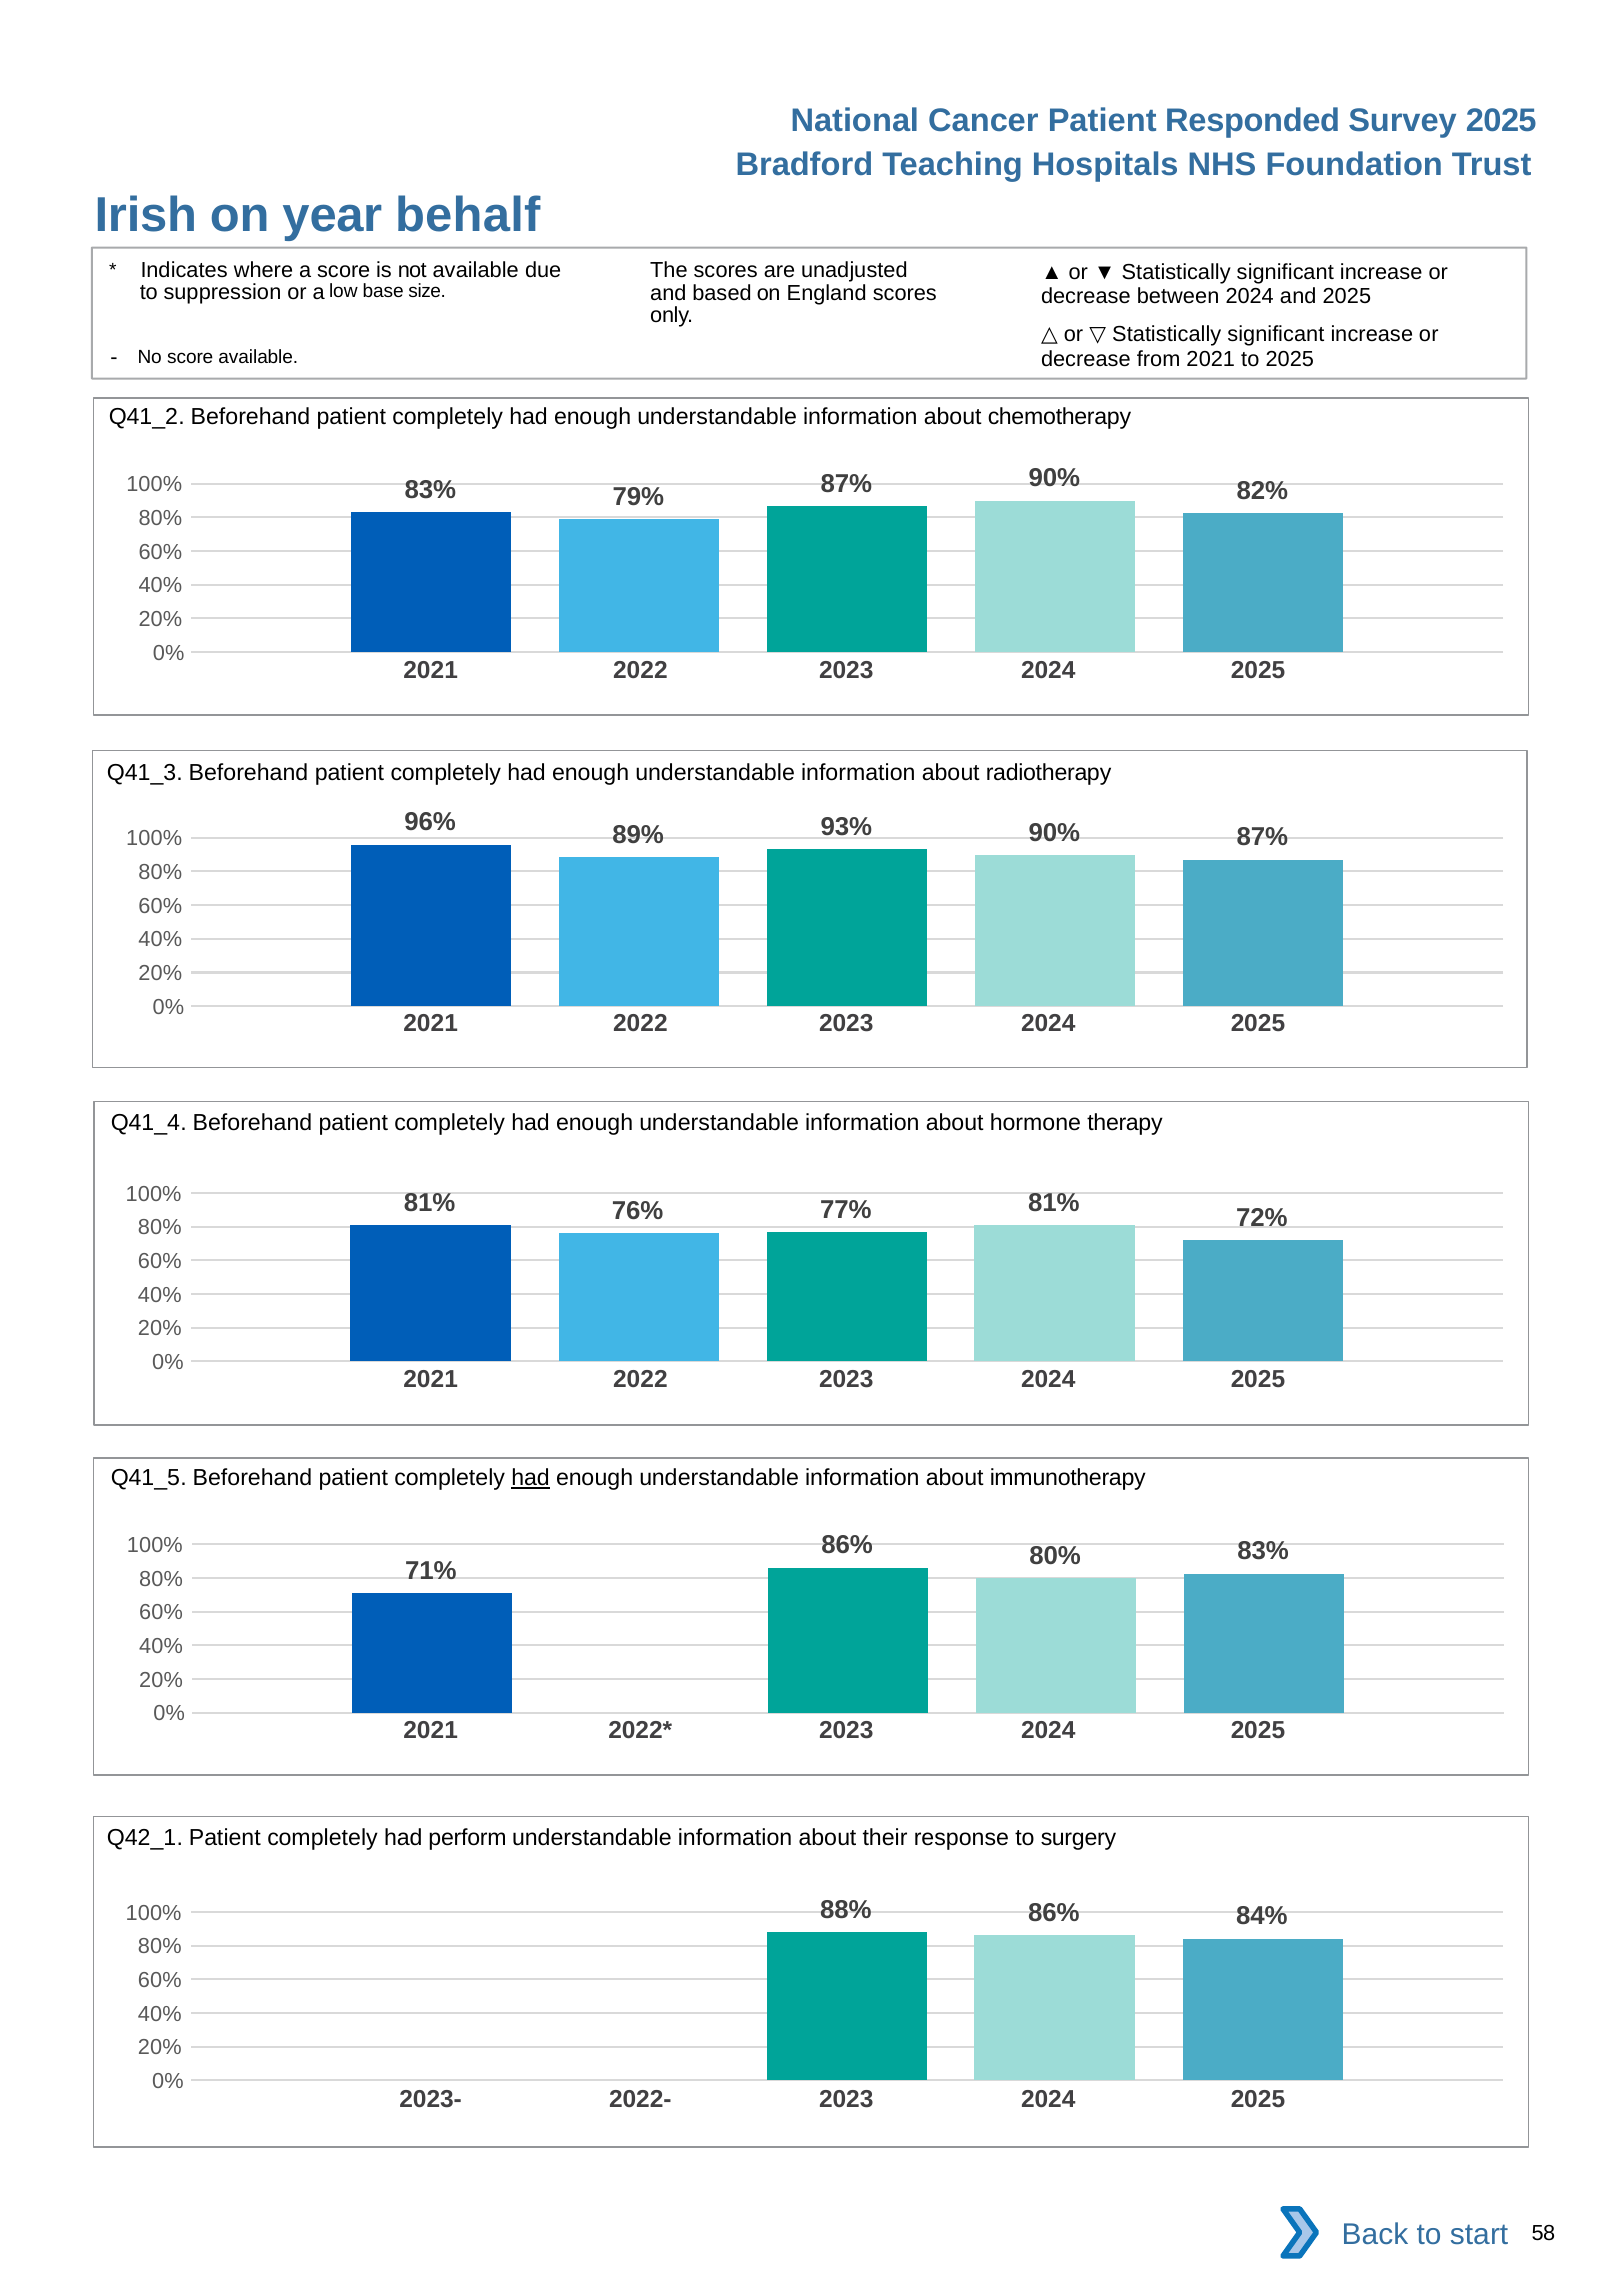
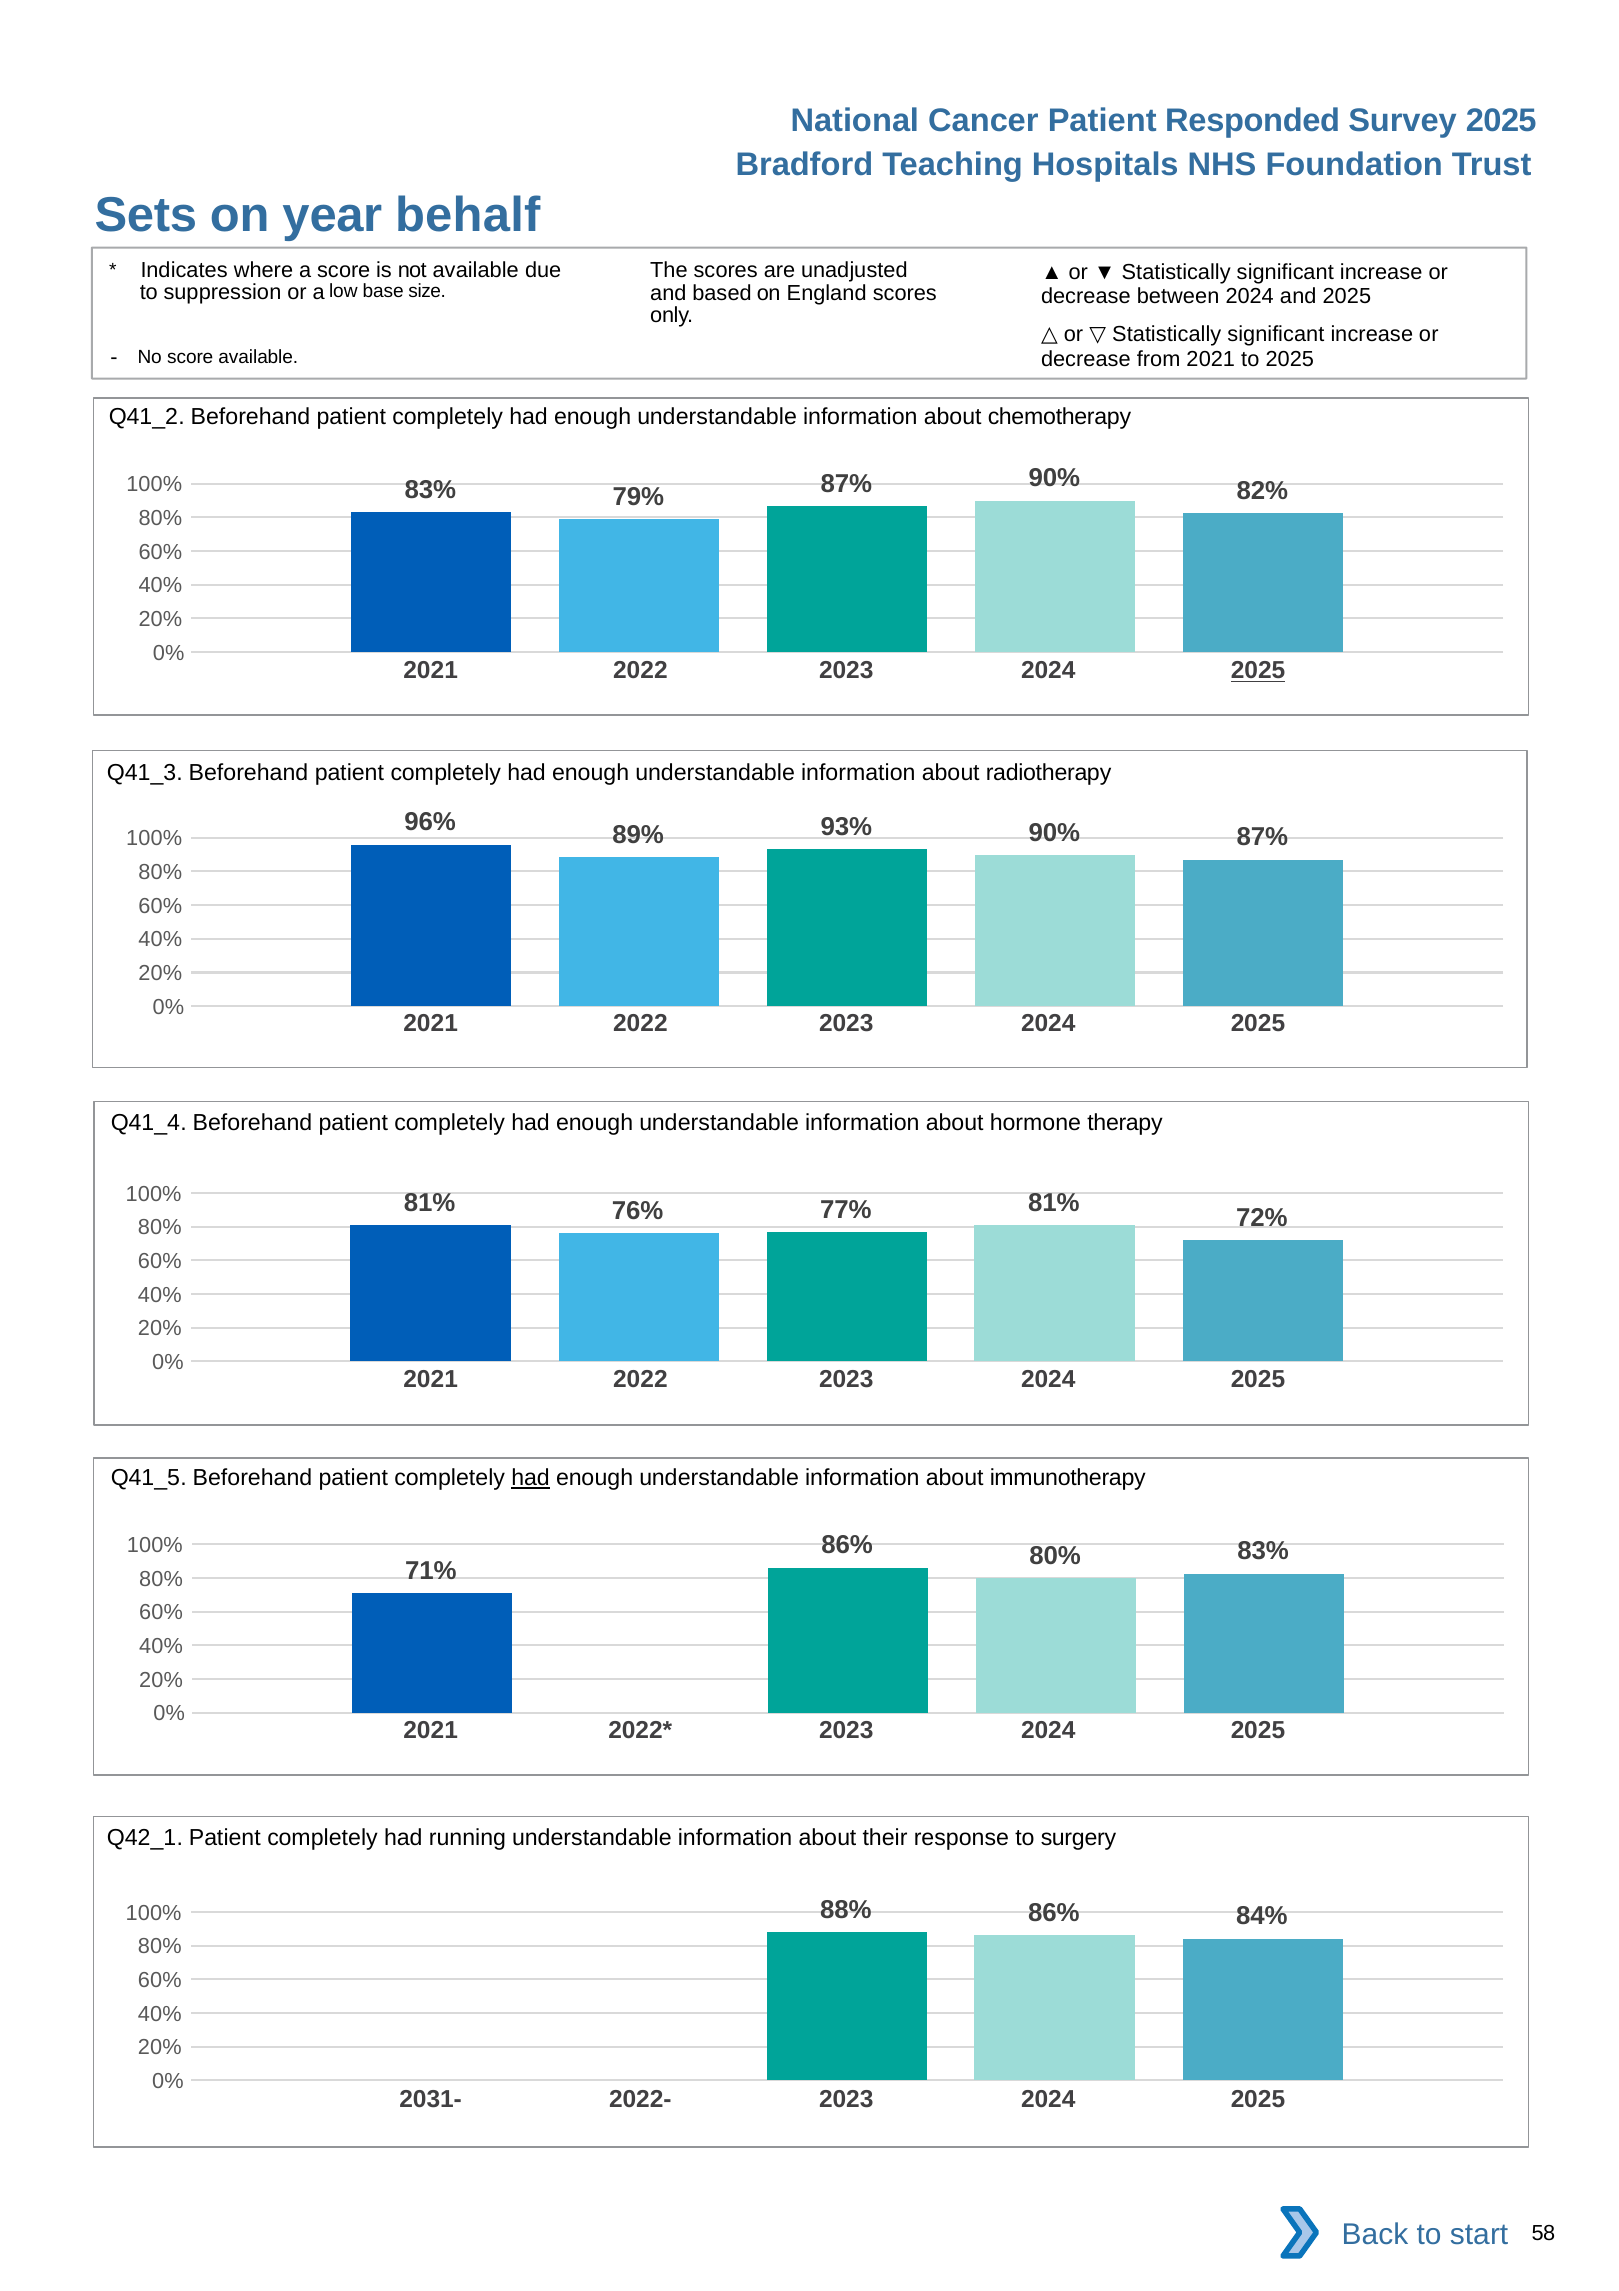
Irish: Irish -> Sets
2025 at (1258, 671) underline: none -> present
perform: perform -> running
2023-: 2023- -> 2031-
